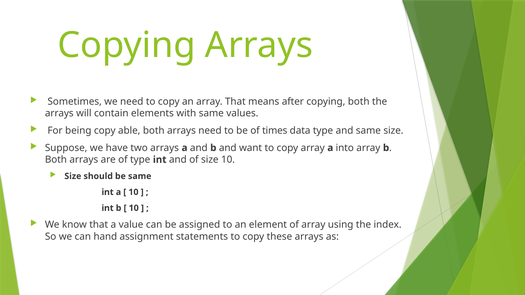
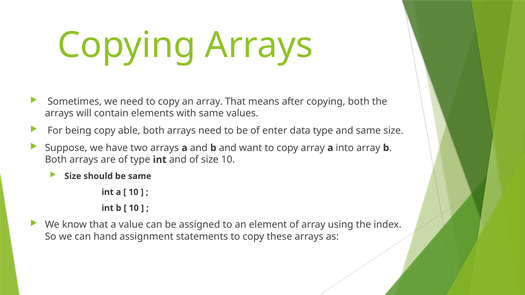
times: times -> enter
